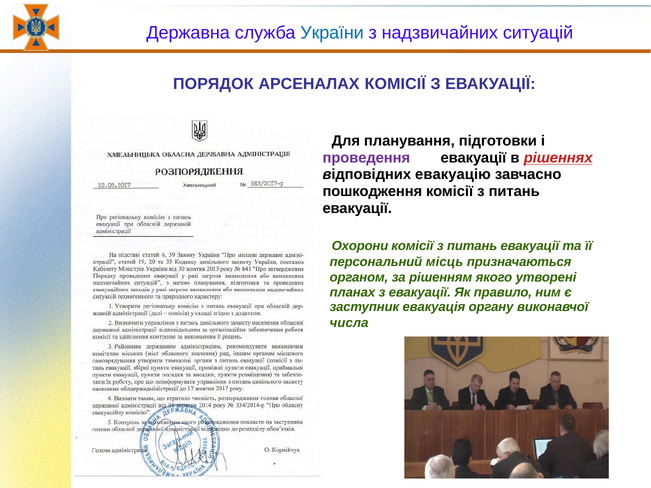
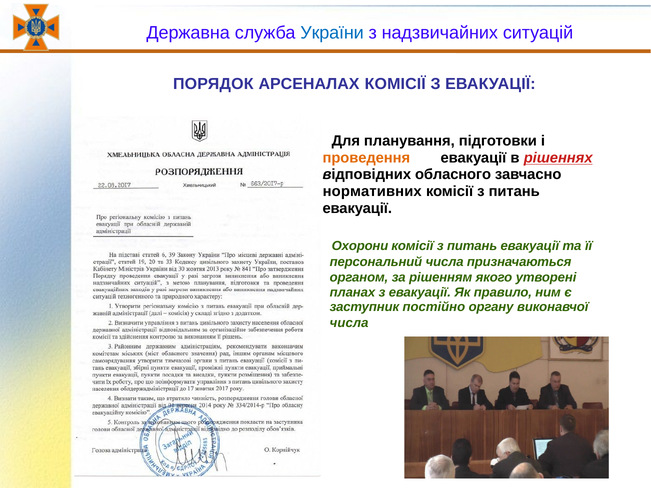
проведення colour: purple -> orange
евакуацію: евакуацію -> обласного
пошкодження: пошкодження -> нормативних
персональний місць: місць -> числа
евакуація: евакуація -> постійно
